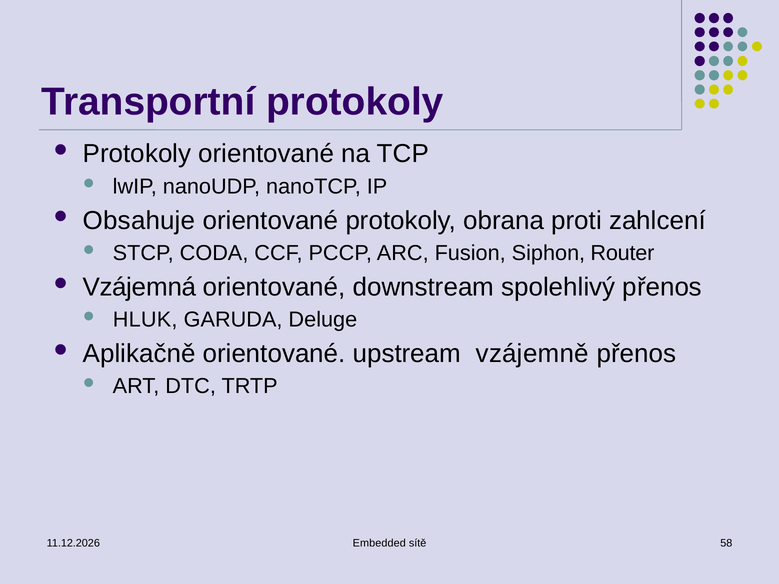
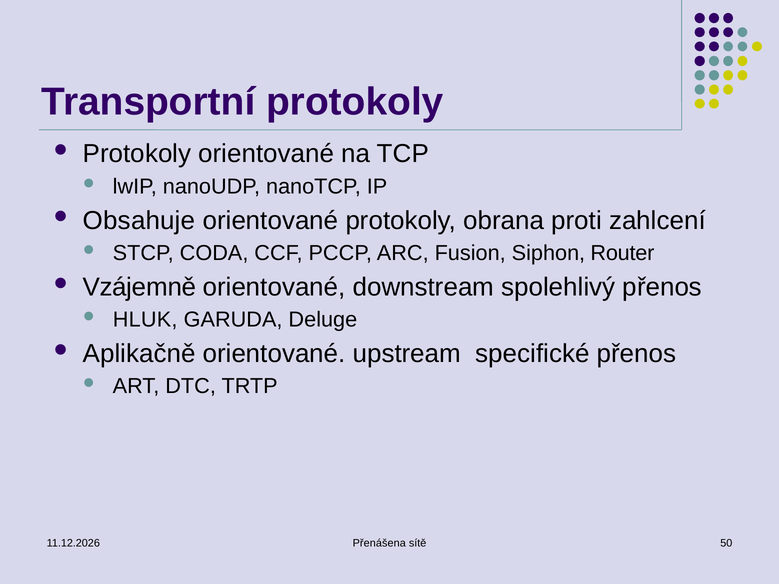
Vzájemná: Vzájemná -> Vzájemně
vzájemně: vzájemně -> specifické
Embedded: Embedded -> Přenášena
58: 58 -> 50
